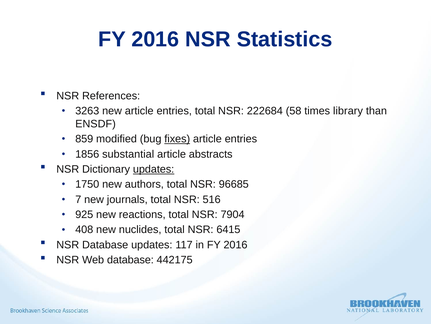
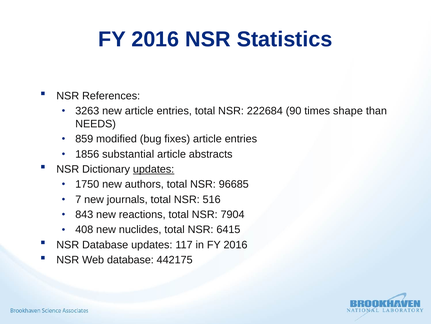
58: 58 -> 90
library: library -> shape
ENSDF: ENSDF -> NEEDS
fixes underline: present -> none
925: 925 -> 843
